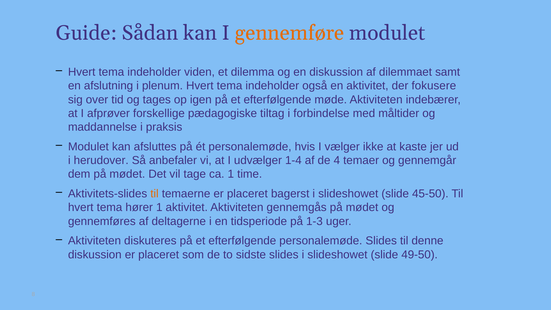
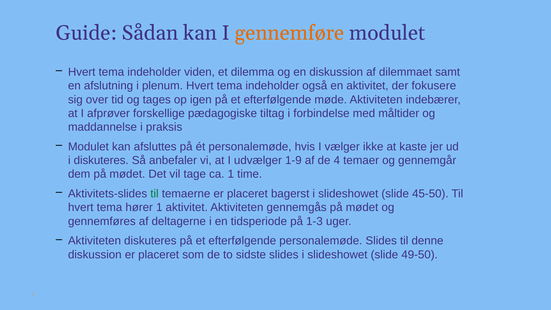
i herudover: herudover -> diskuteres
1-4: 1-4 -> 1-9
til at (154, 194) colour: orange -> green
